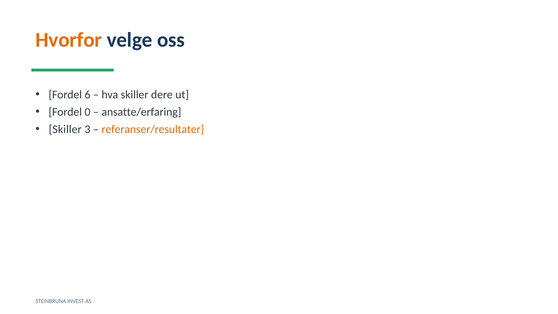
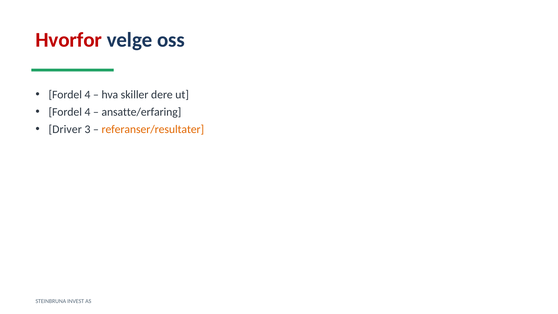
Hvorfor colour: orange -> red
6 at (87, 95): 6 -> 4
0 at (87, 112): 0 -> 4
Skiller at (65, 129): Skiller -> Driver
